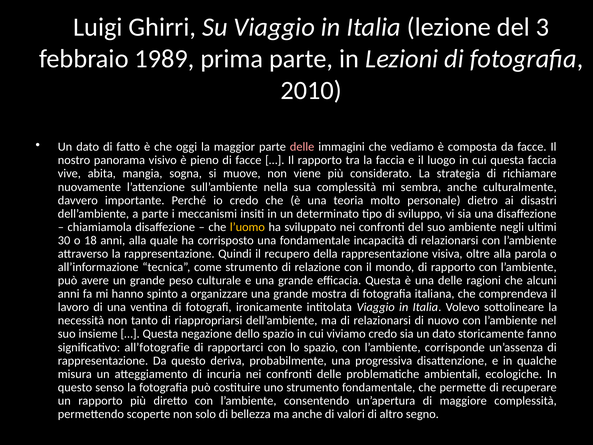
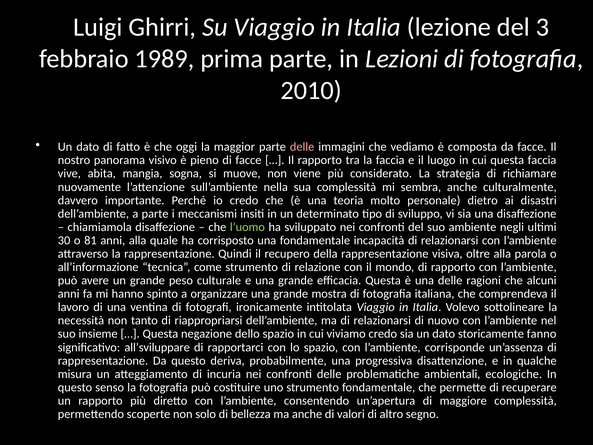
l’uomo colour: yellow -> light green
18: 18 -> 81
all’fotografie: all’fotografie -> all’sviluppare
